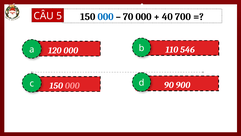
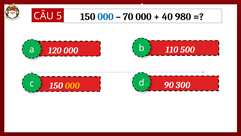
700: 700 -> 980
546: 546 -> 500
900: 900 -> 300
000 at (72, 85) colour: pink -> yellow
